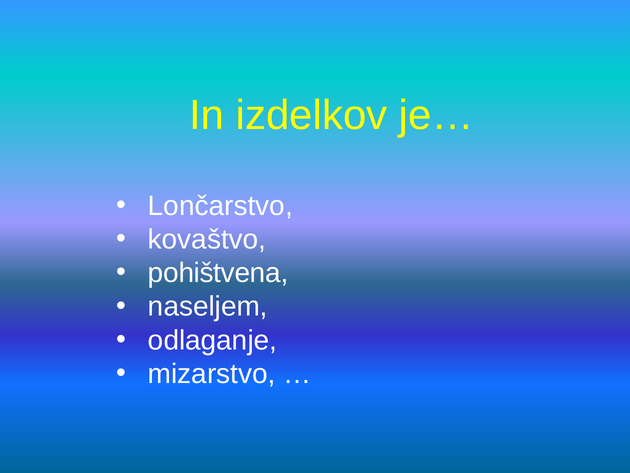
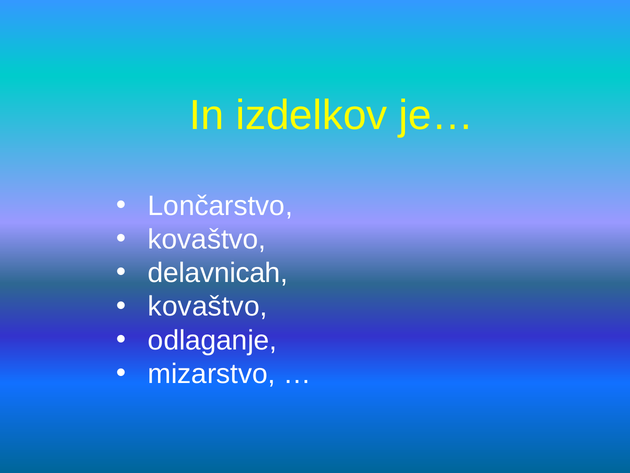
pohištvena: pohištvena -> delavnicah
naseljem at (208, 306): naseljem -> kovaštvo
